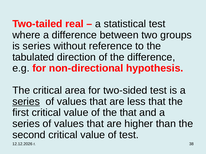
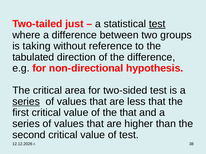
real: real -> just
test at (157, 24) underline: none -> present
is series: series -> taking
